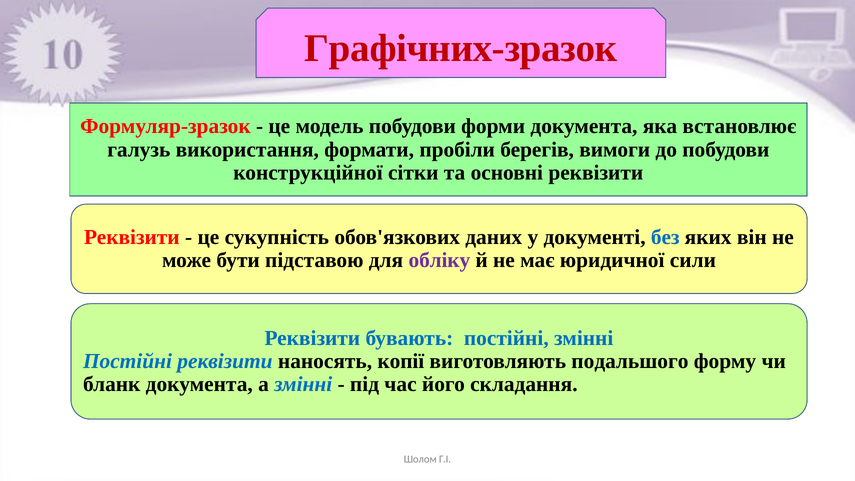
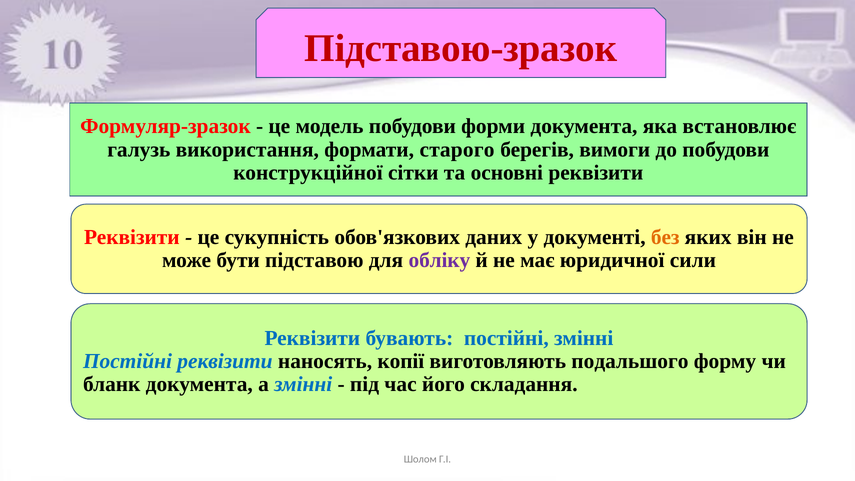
Графічних-зразок: Графічних-зразок -> Підставою-зразок
пробіли: пробіли -> старого
без colour: blue -> orange
